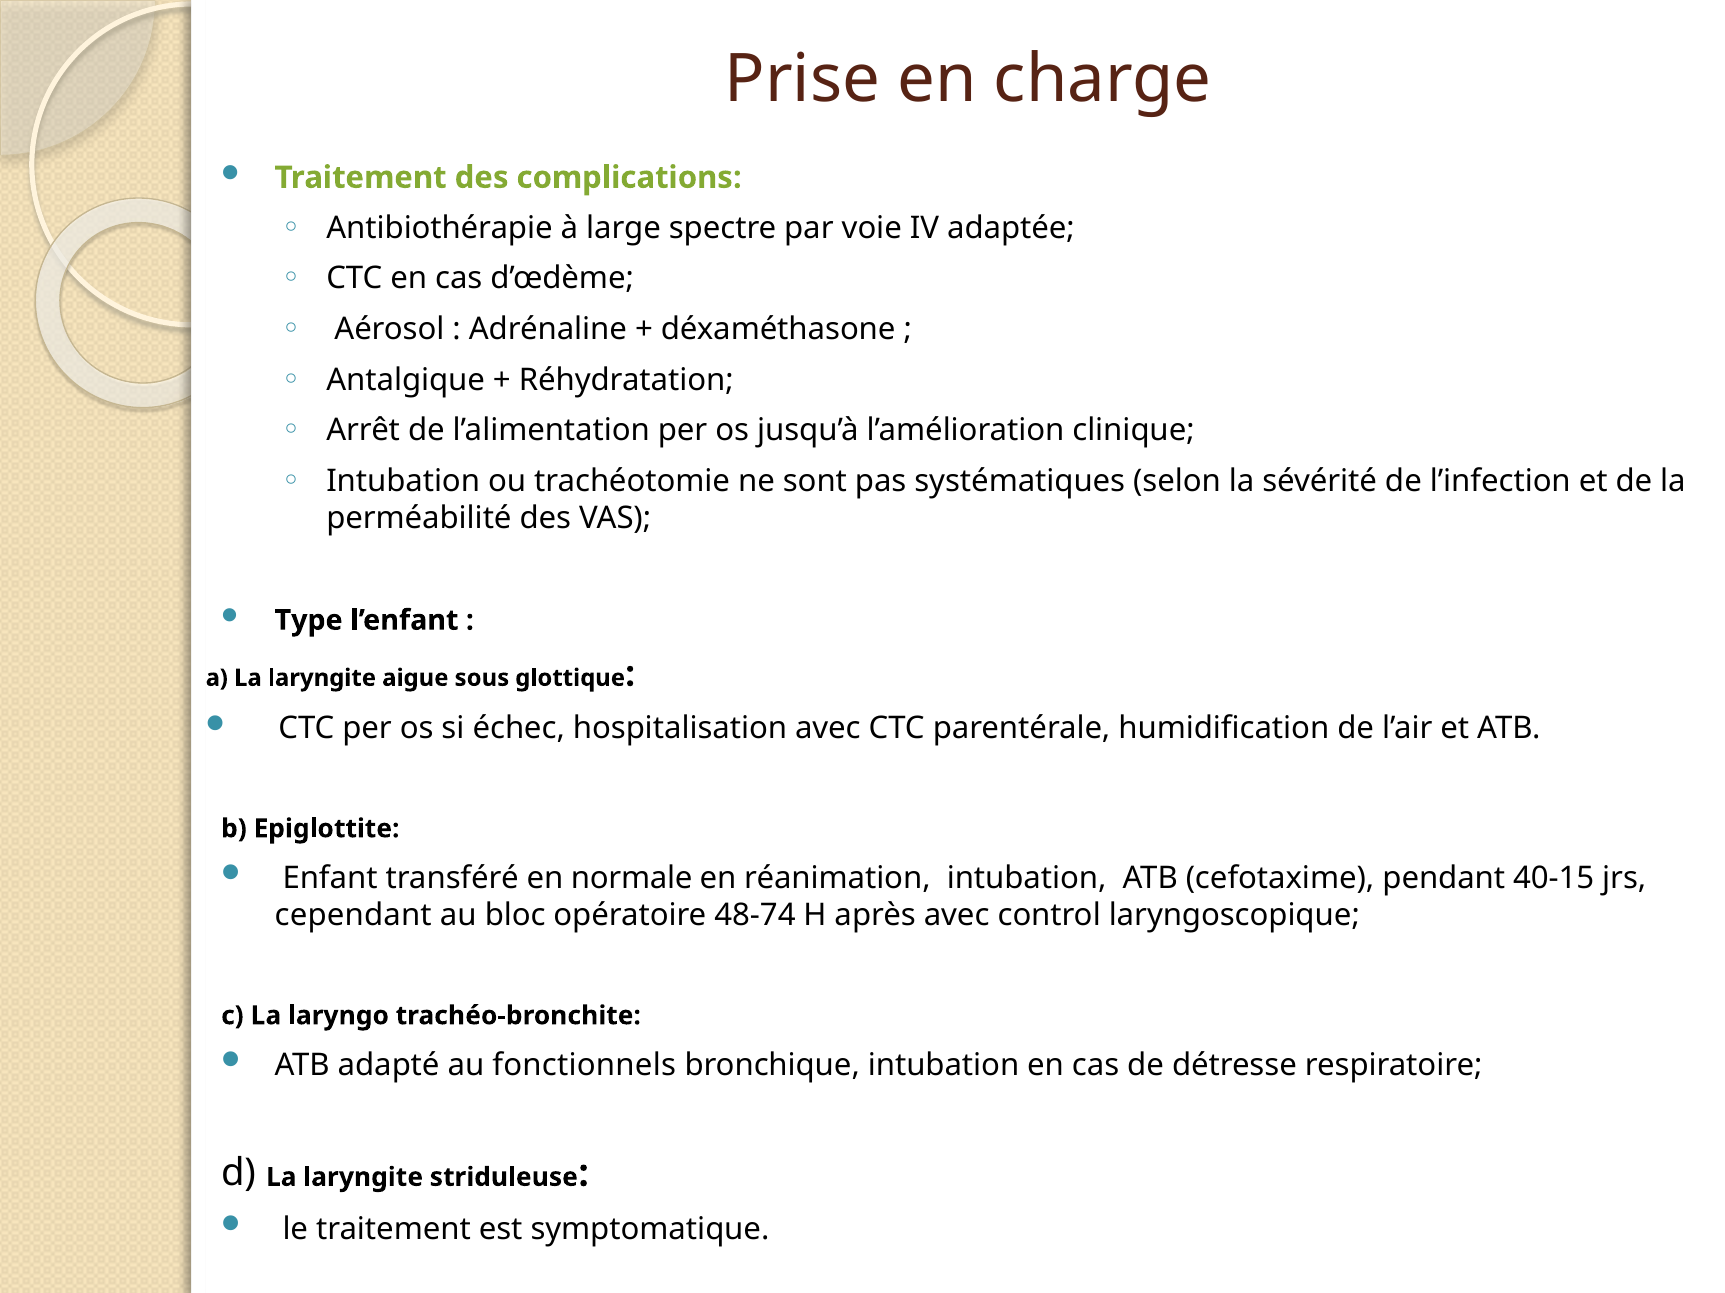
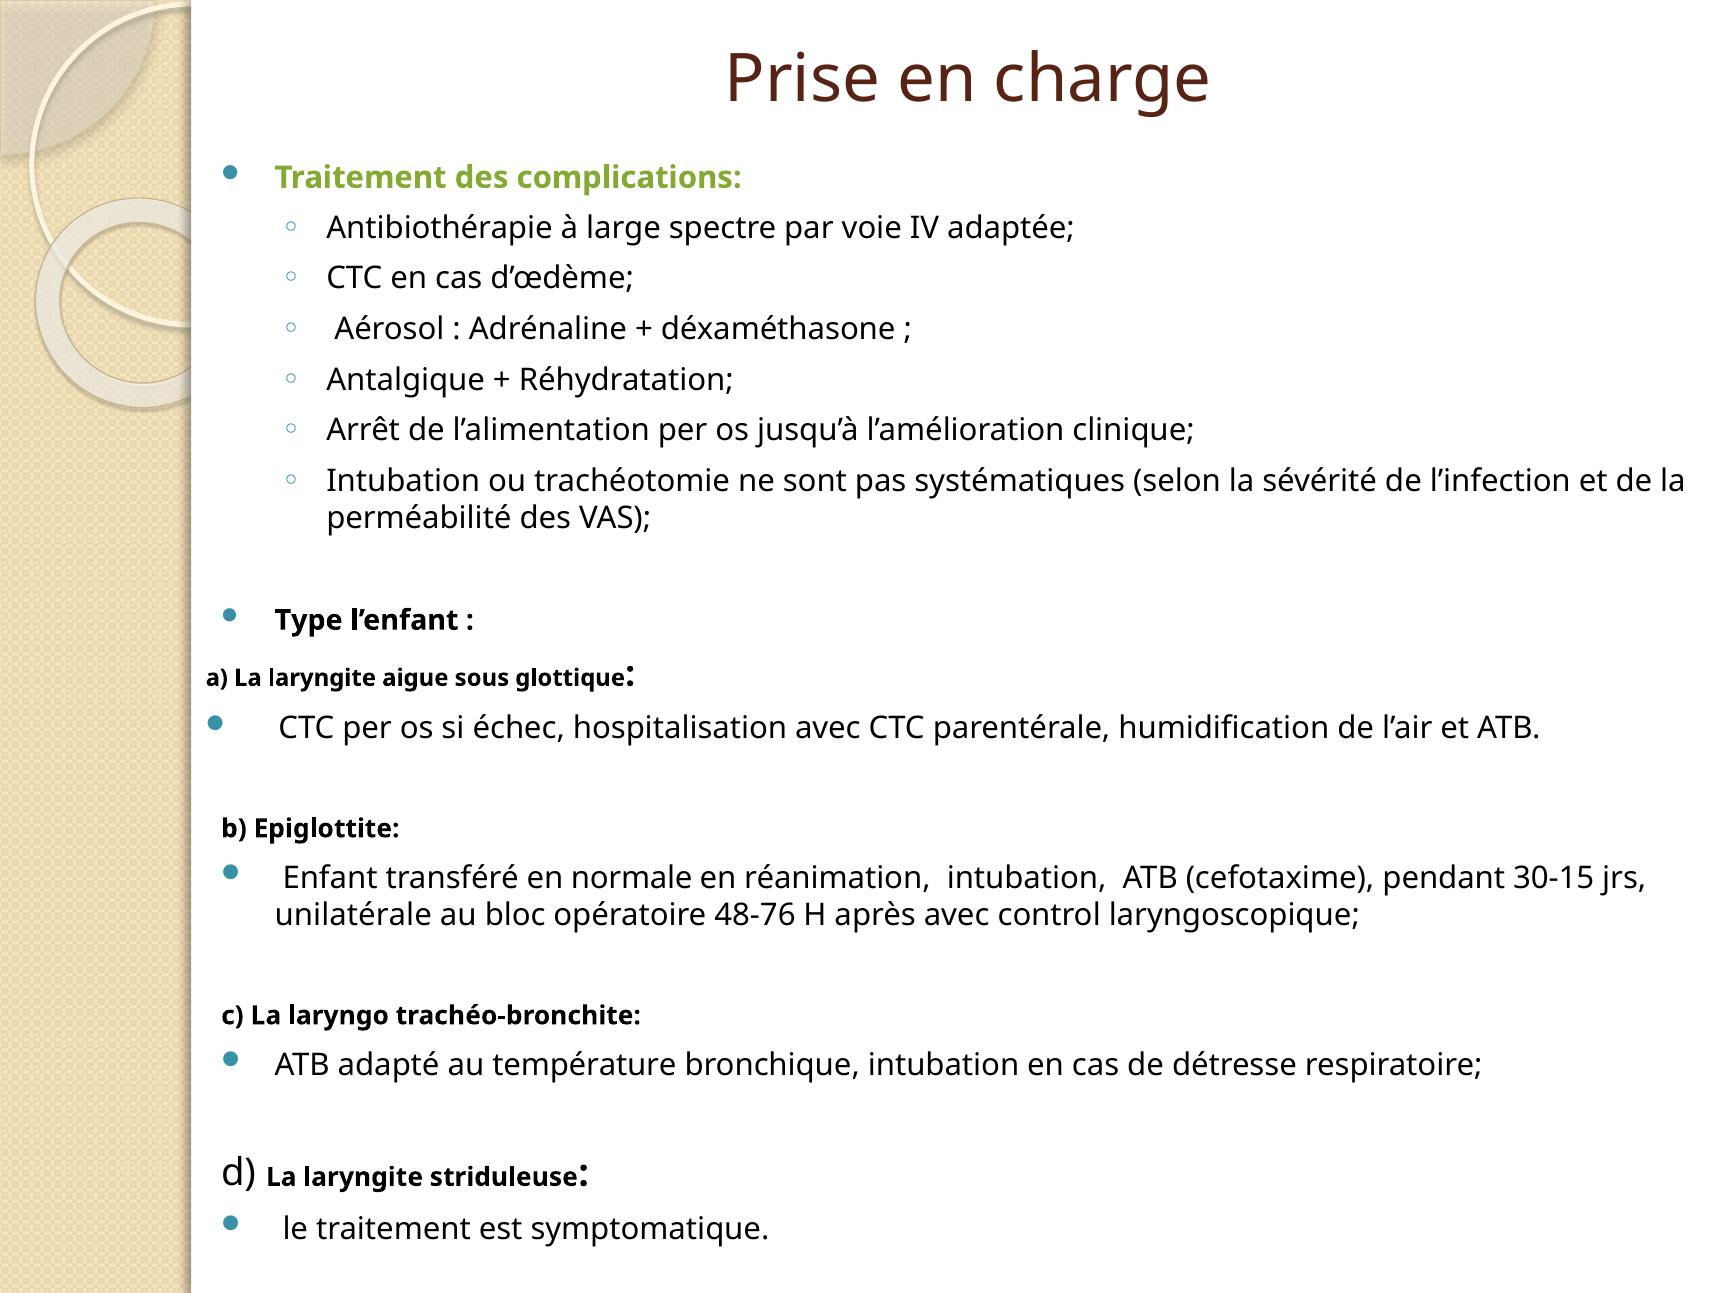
40-15: 40-15 -> 30-15
cependant: cependant -> unilatérale
48-74: 48-74 -> 48-76
fonctionnels: fonctionnels -> température
